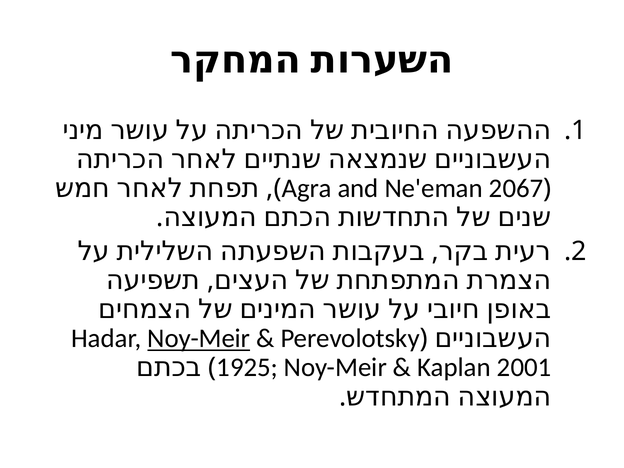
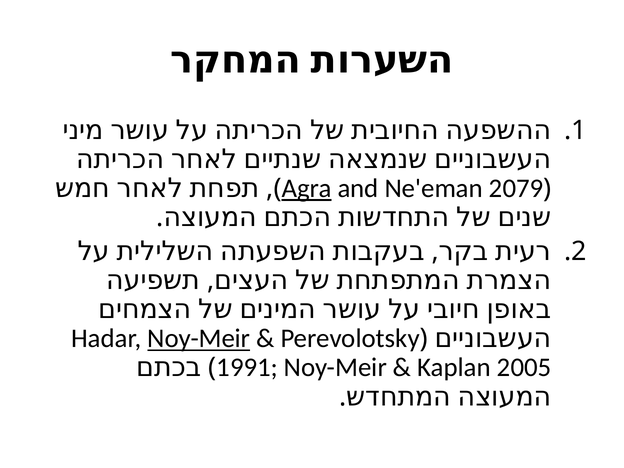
Agra underline: none -> present
2067: 2067 -> 2079
1925: 1925 -> 1991
2001: 2001 -> 2005
